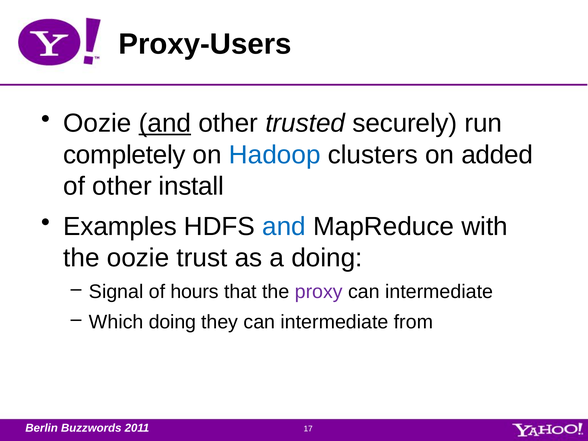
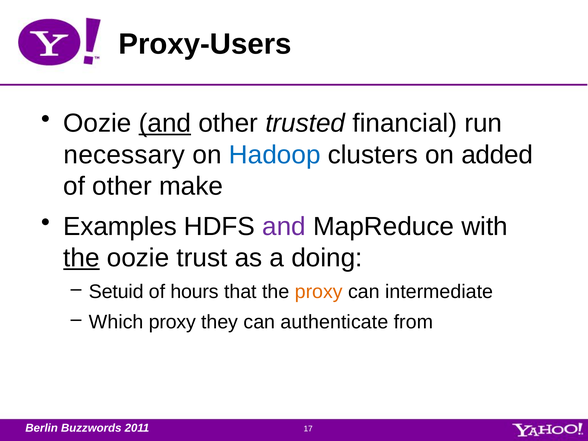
securely: securely -> financial
completely: completely -> necessary
install: install -> make
and at (284, 227) colour: blue -> purple
the at (81, 258) underline: none -> present
Signal: Signal -> Setuid
proxy at (319, 292) colour: purple -> orange
Which doing: doing -> proxy
they can intermediate: intermediate -> authenticate
